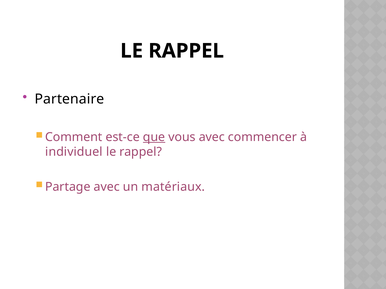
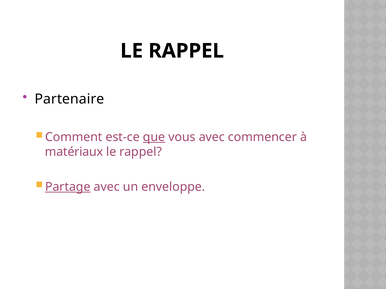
individuel: individuel -> matériaux
Partage underline: none -> present
matériaux: matériaux -> enveloppe
